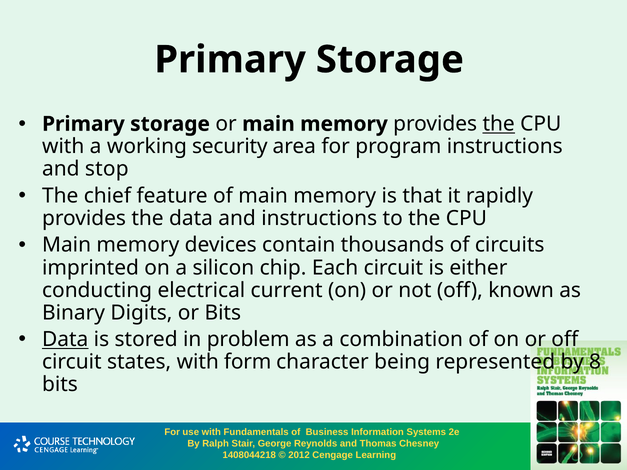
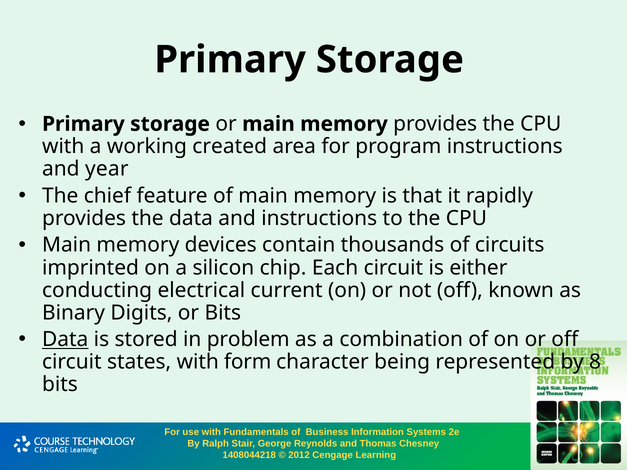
the at (499, 124) underline: present -> none
security: security -> created
stop: stop -> year
